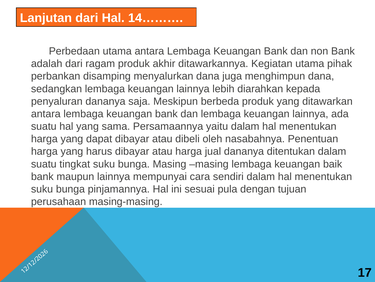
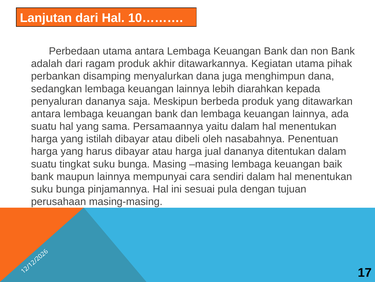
14………: 14……… -> 10………
dapat: dapat -> istilah
